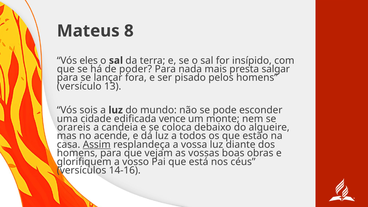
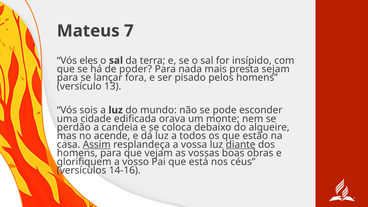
8: 8 -> 7
salgar: salgar -> sejam
vence: vence -> orava
orareis: orareis -> perdão
diante underline: none -> present
